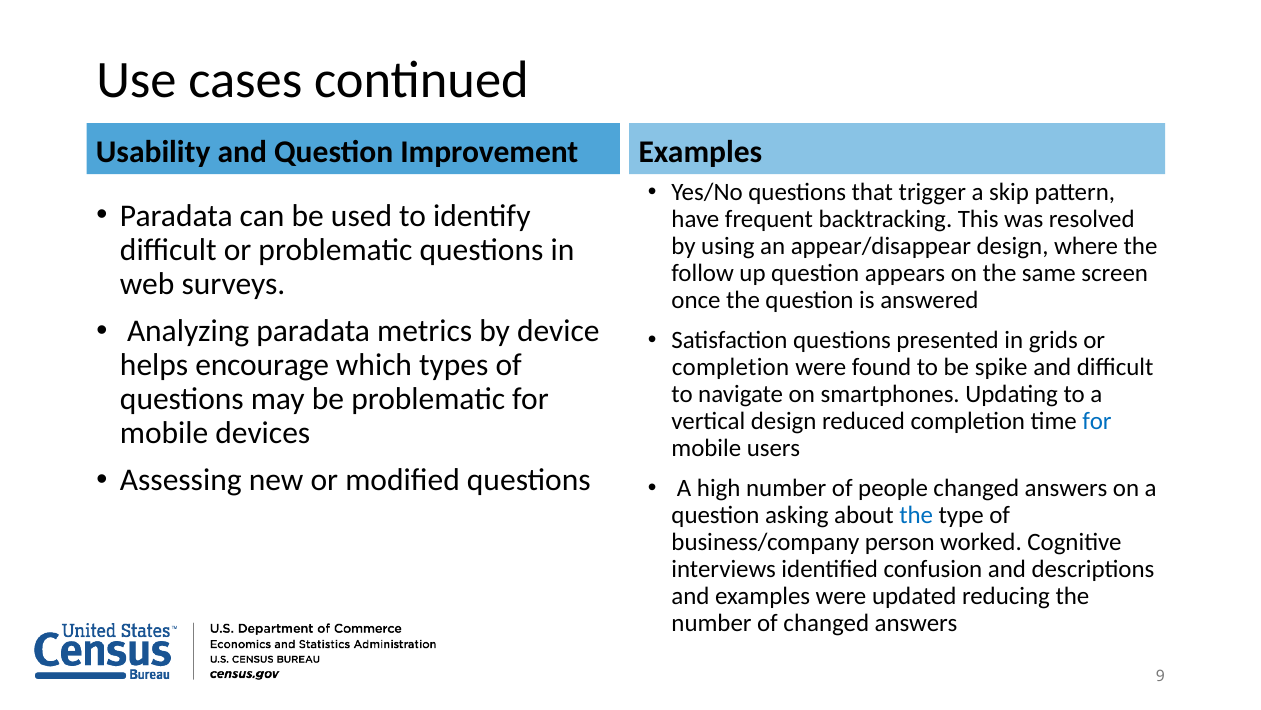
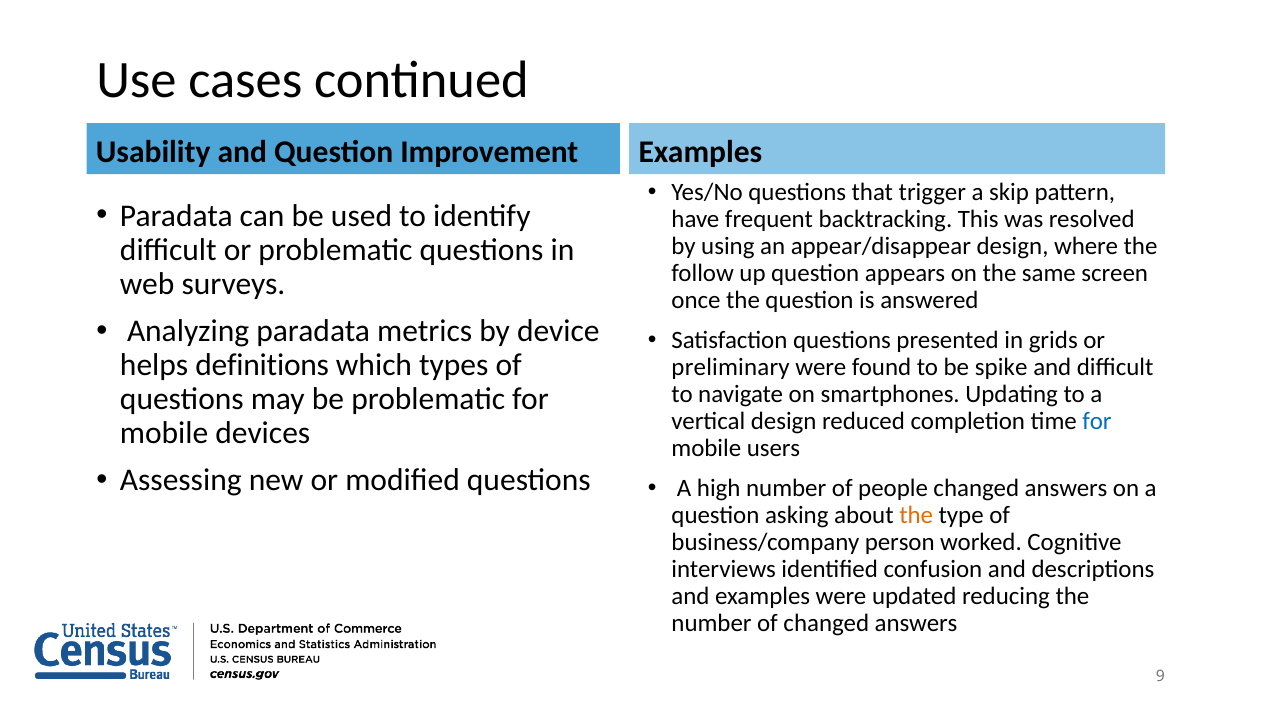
encourage: encourage -> definitions
completion at (731, 367): completion -> preliminary
the at (916, 515) colour: blue -> orange
